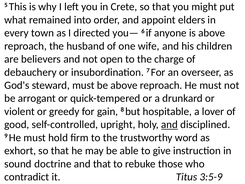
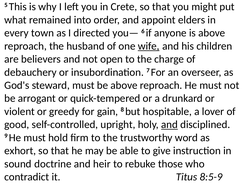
wife underline: none -> present
and that: that -> heir
3:5-9: 3:5-9 -> 8:5-9
